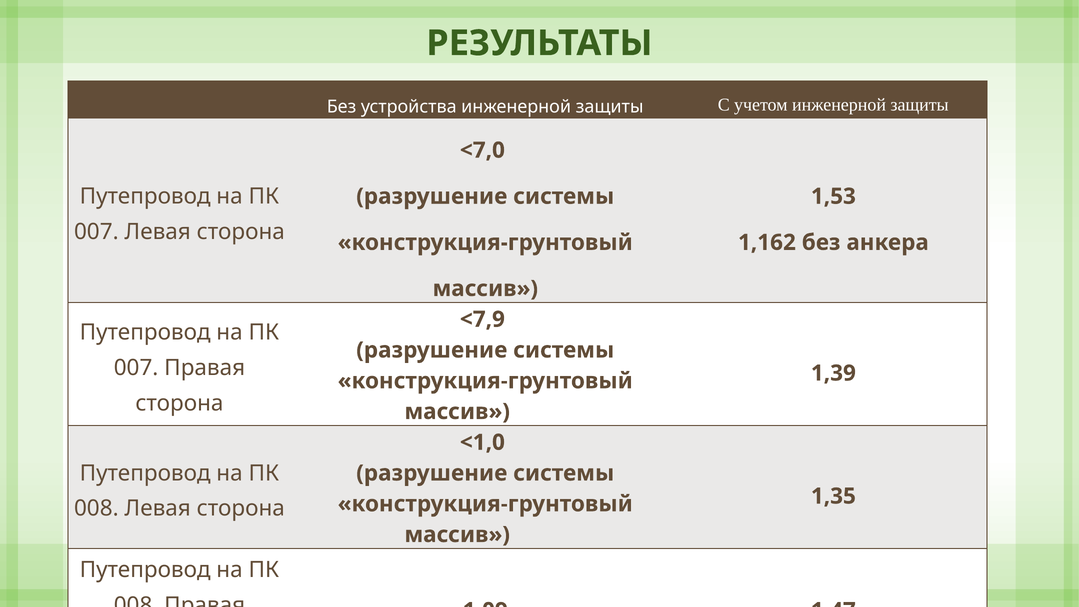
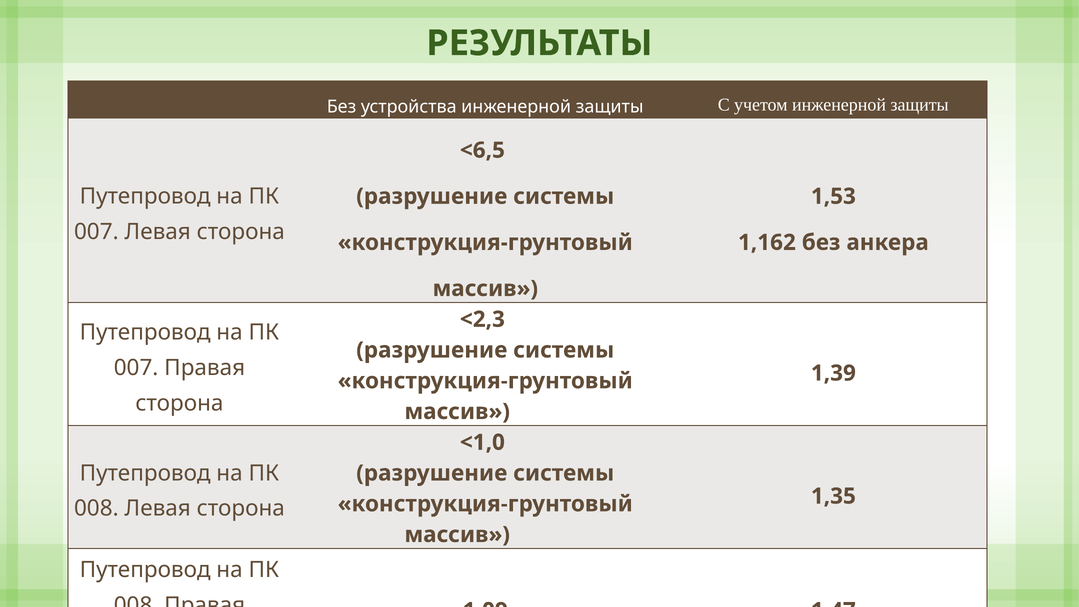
<7,0: <7,0 -> <6,5
<7,9: <7,9 -> <2,3
